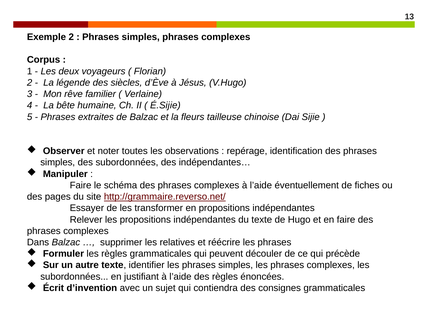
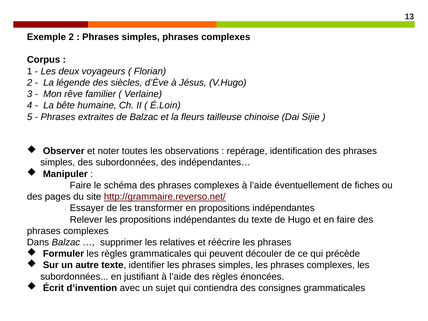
É.Sijie: É.Sijie -> É.Loin
